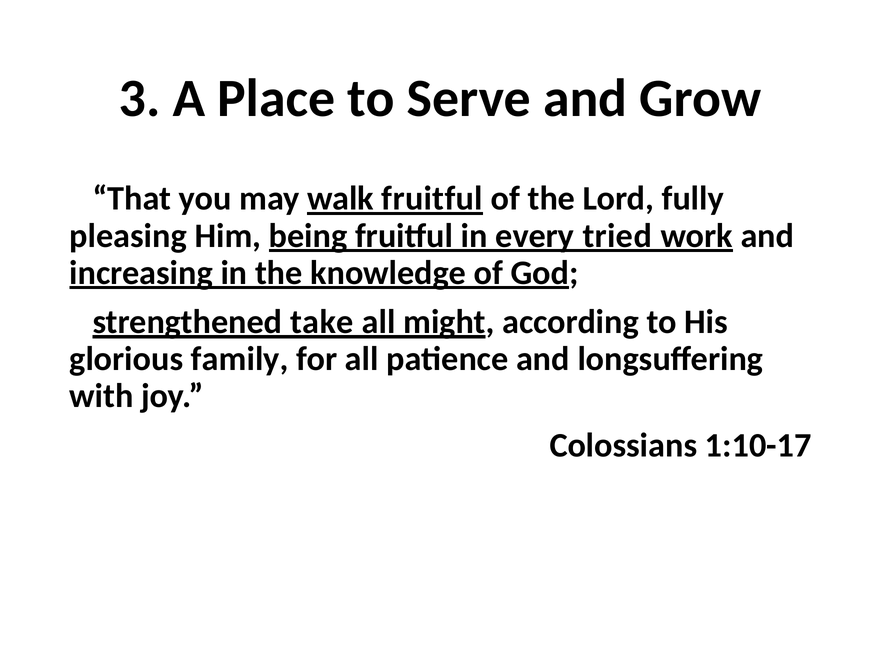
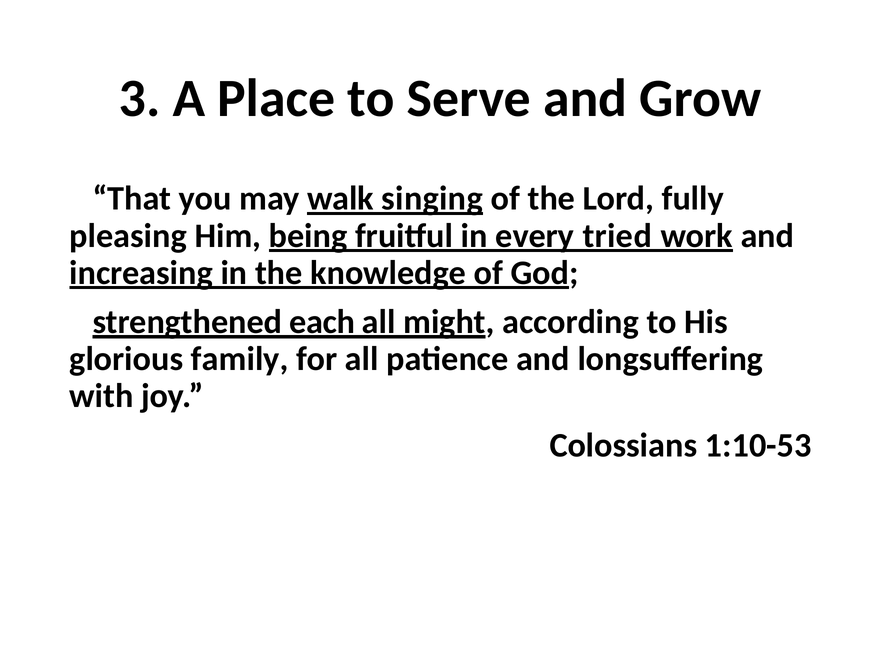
walk fruitful: fruitful -> singing
take: take -> each
1:10-17: 1:10-17 -> 1:10-53
